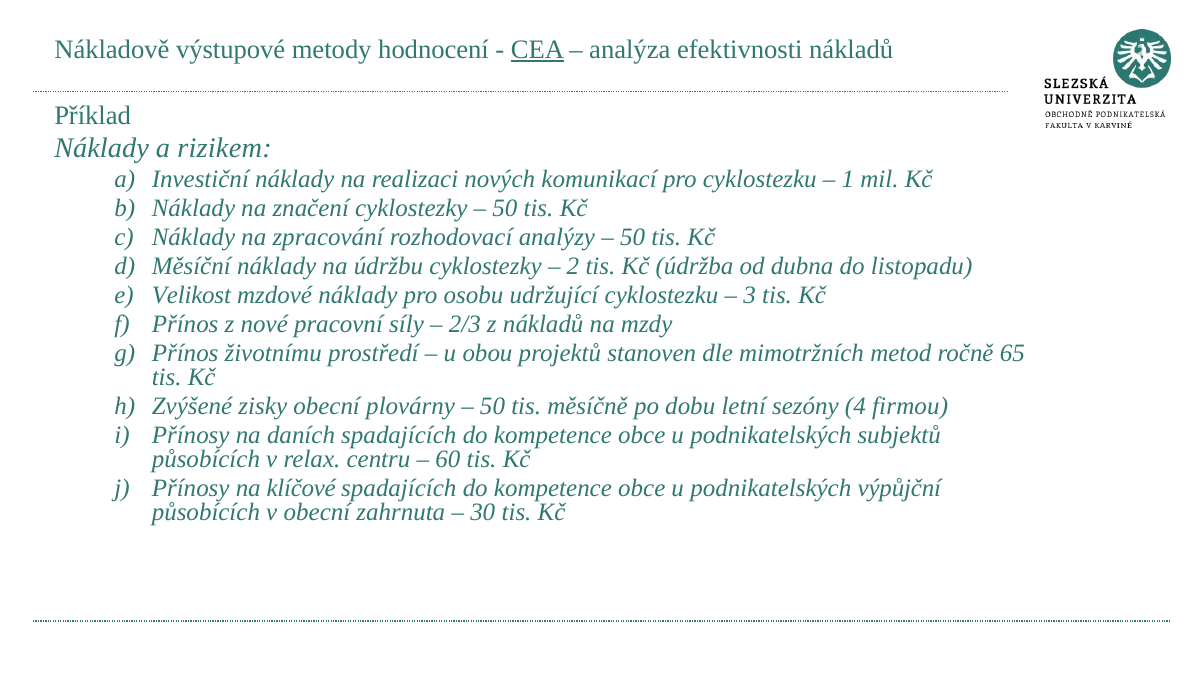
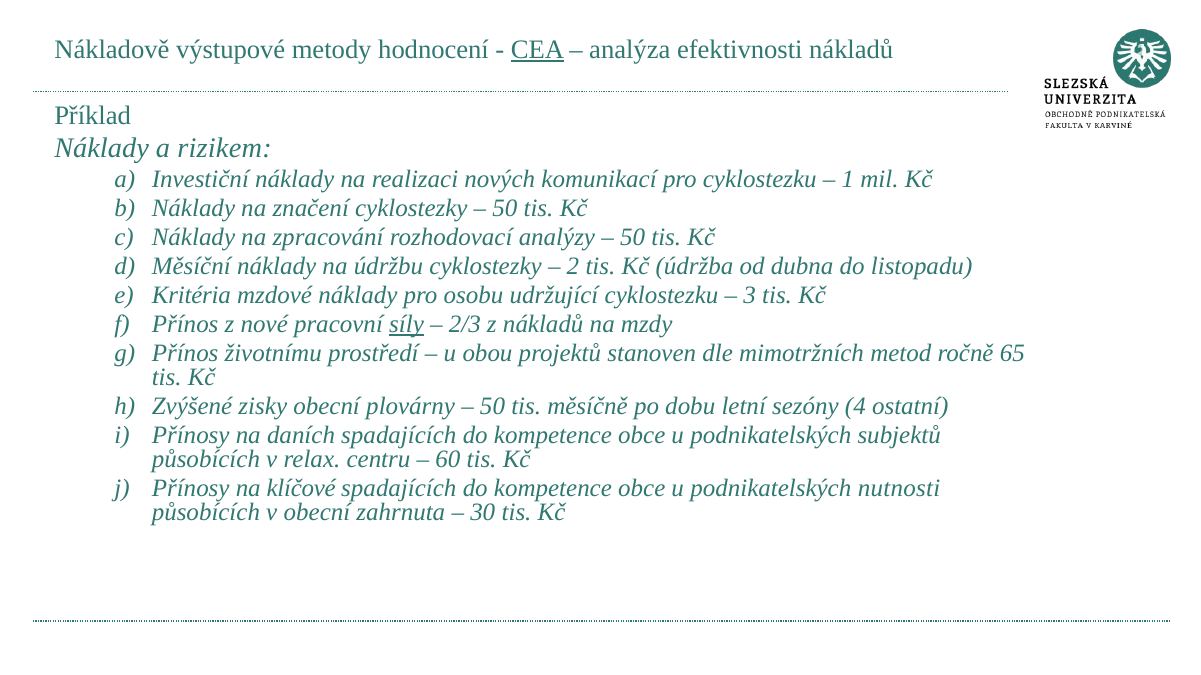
Velikost: Velikost -> Kritéria
síly underline: none -> present
firmou: firmou -> ostatní
výpůjční: výpůjční -> nutnosti
